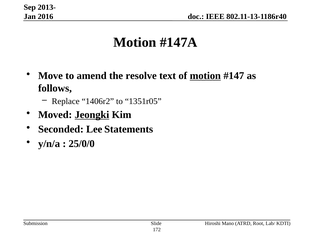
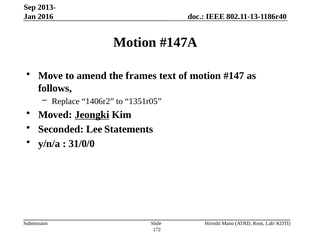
resolve: resolve -> frames
motion at (205, 76) underline: present -> none
25/0/0: 25/0/0 -> 31/0/0
